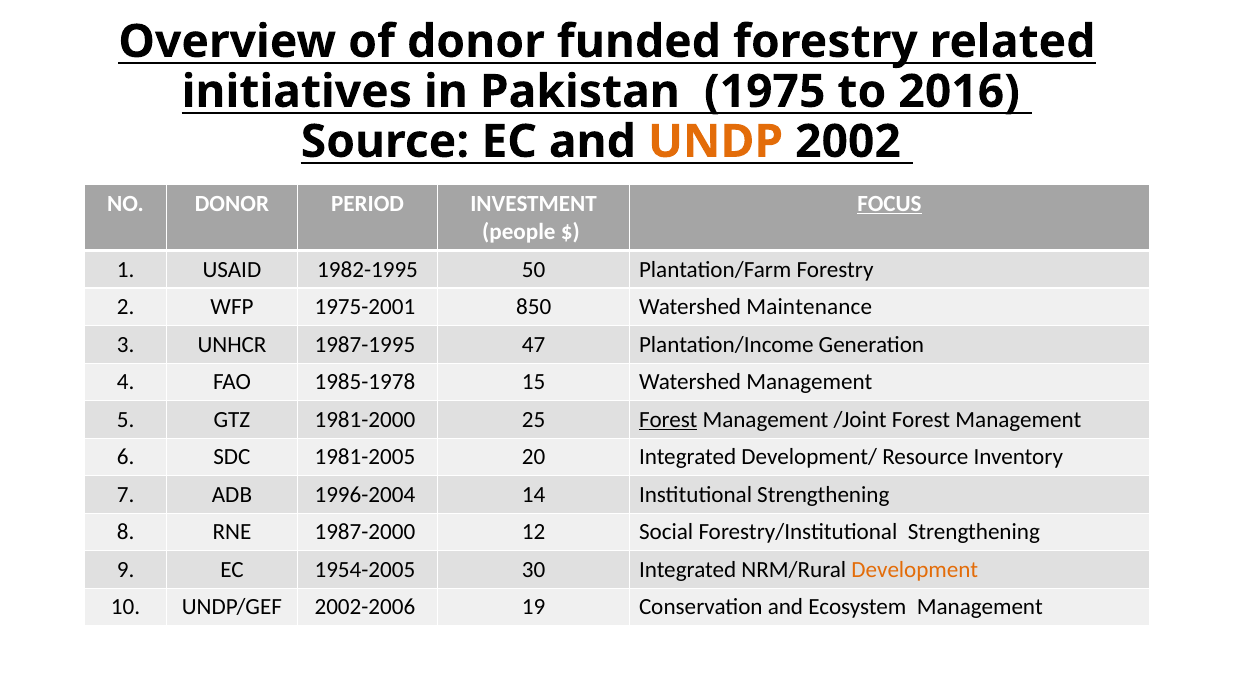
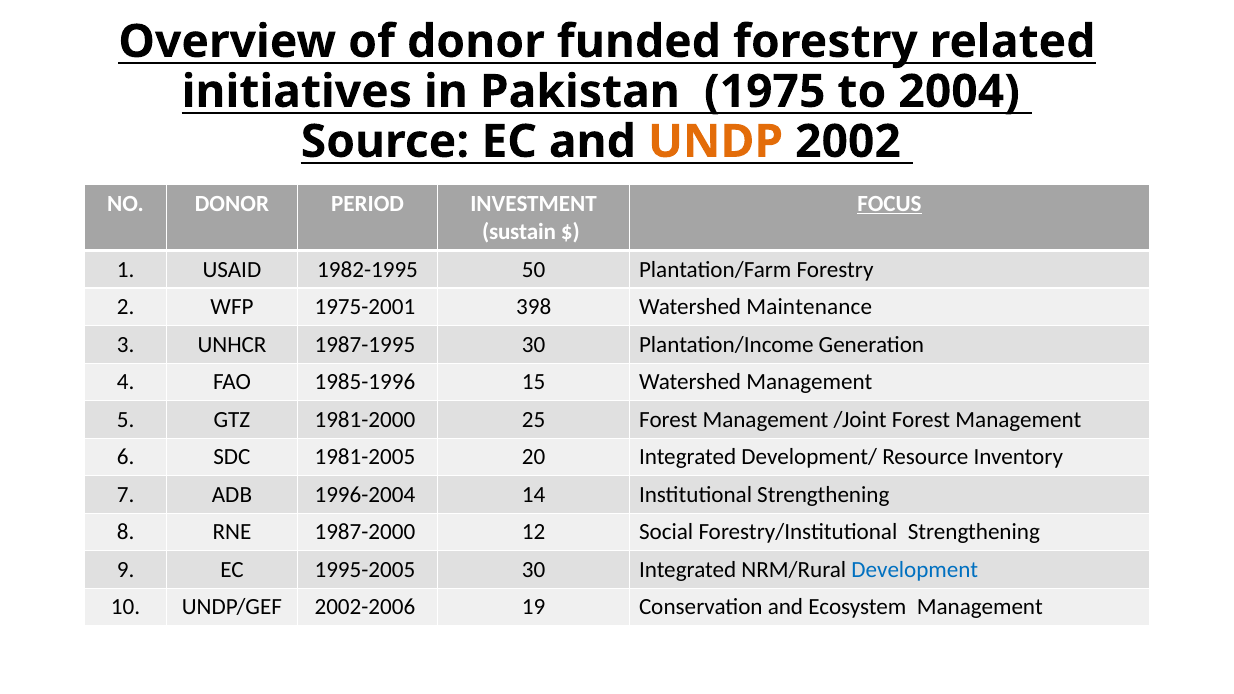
2016: 2016 -> 2004
people: people -> sustain
850: 850 -> 398
1987-1995 47: 47 -> 30
1985-1978: 1985-1978 -> 1985-1996
Forest at (668, 420) underline: present -> none
1954-2005: 1954-2005 -> 1995-2005
Development colour: orange -> blue
